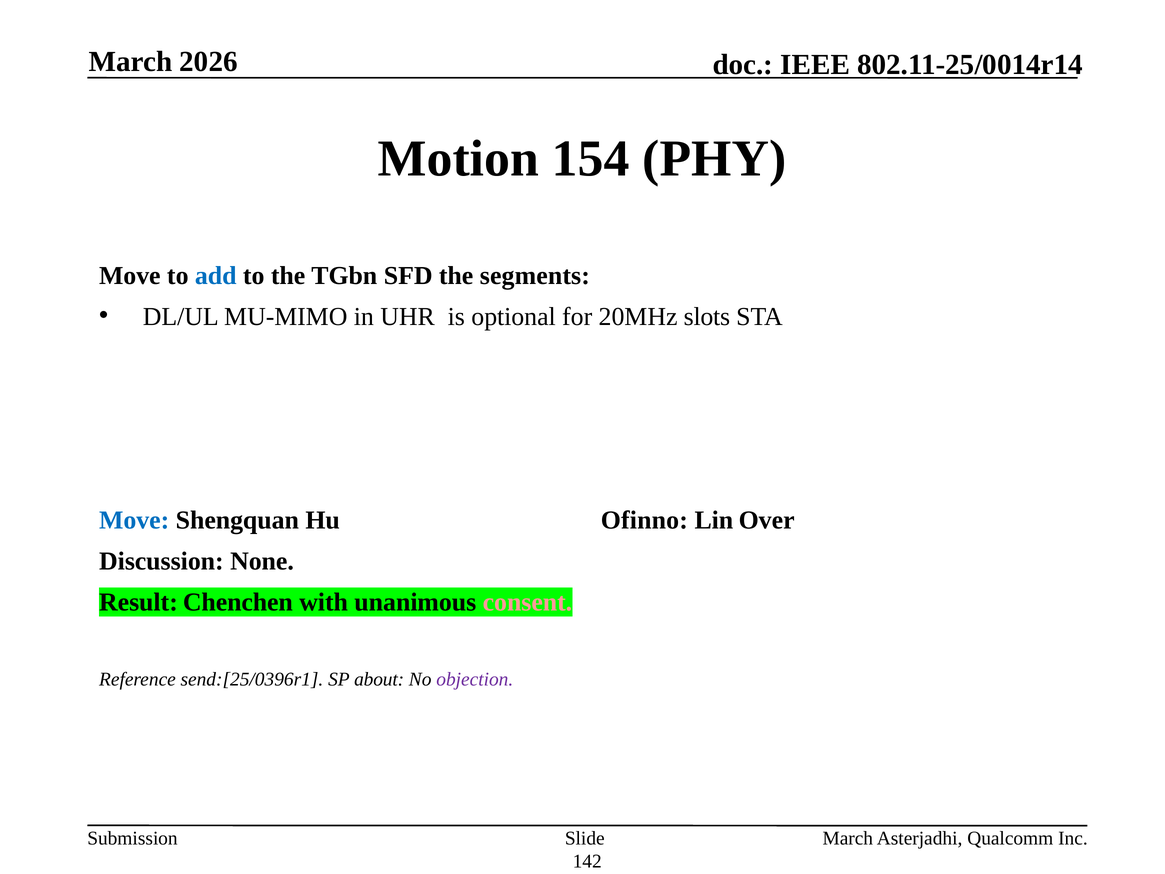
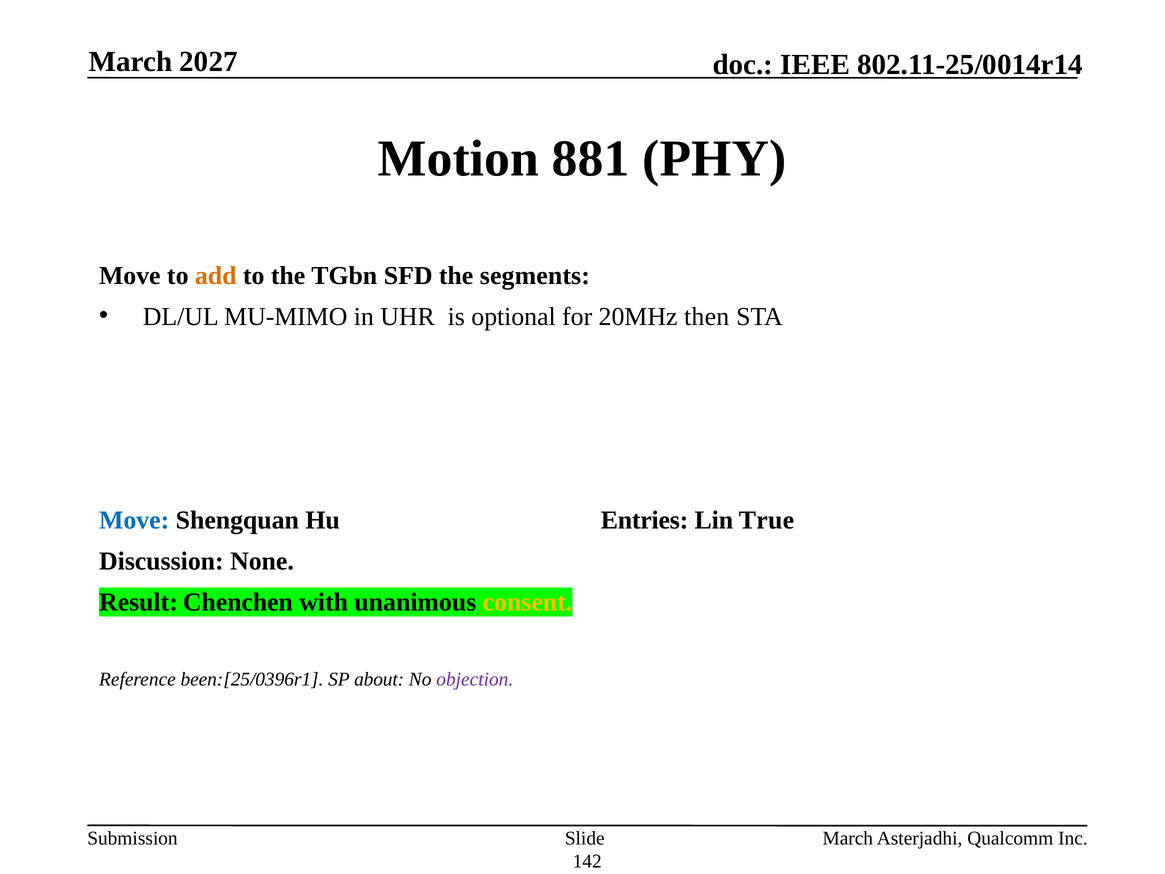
2026: 2026 -> 2027
154: 154 -> 881
add colour: blue -> orange
slots: slots -> then
Ofinno: Ofinno -> Entries
Over: Over -> True
consent colour: pink -> yellow
send:[25/0396r1: send:[25/0396r1 -> been:[25/0396r1
